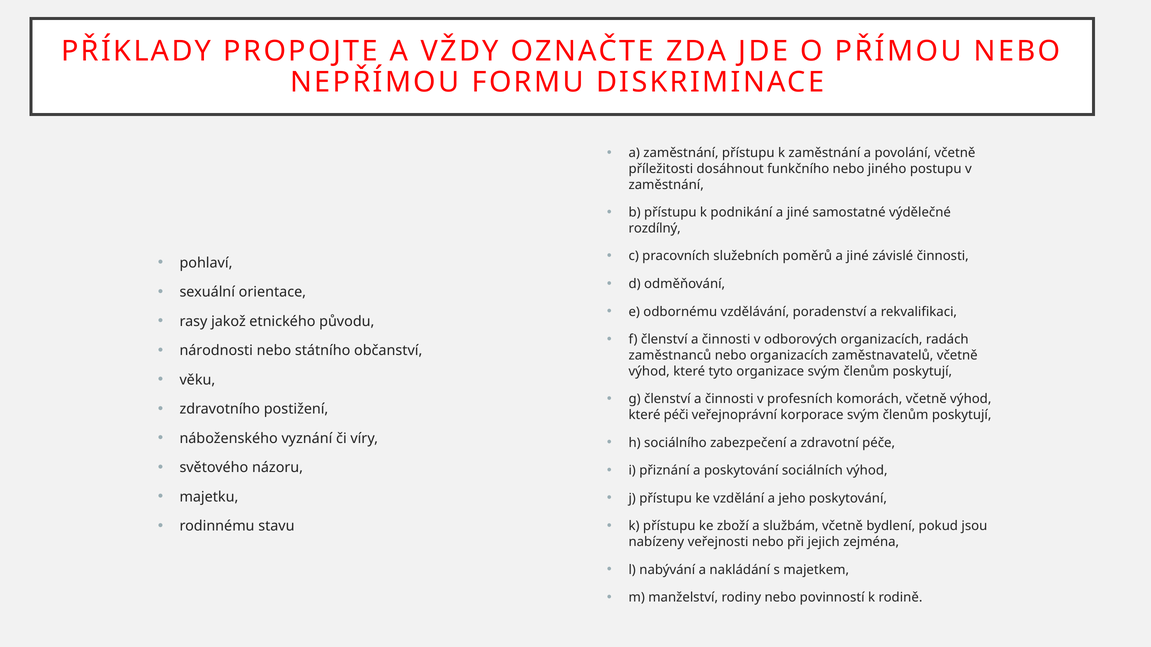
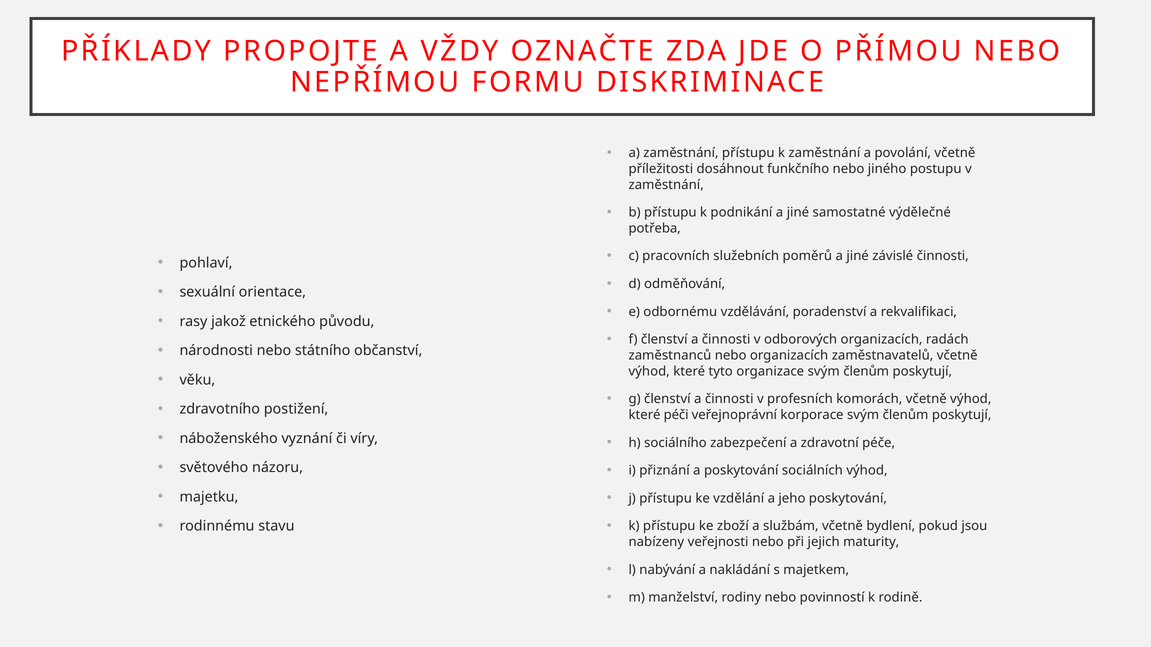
rozdílný: rozdílný -> potřeba
zejména: zejména -> maturity
